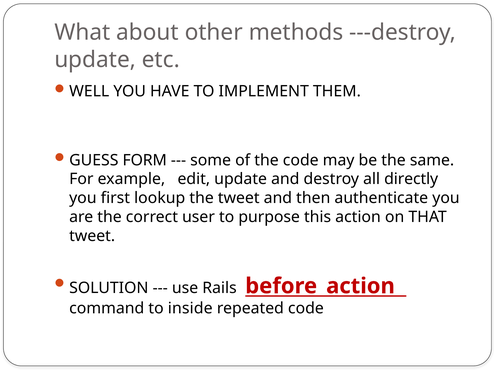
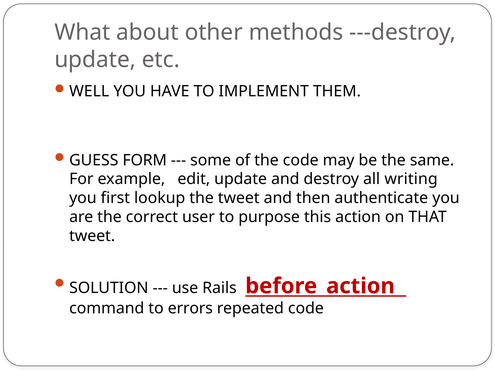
directly: directly -> writing
inside: inside -> errors
